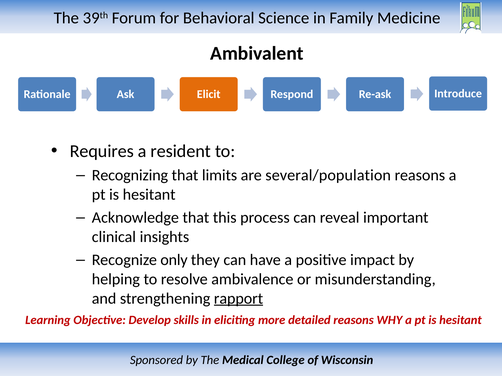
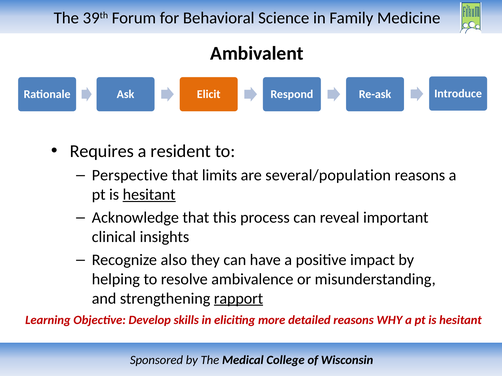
Recognizing: Recognizing -> Perspective
hesitant at (149, 195) underline: none -> present
only: only -> also
